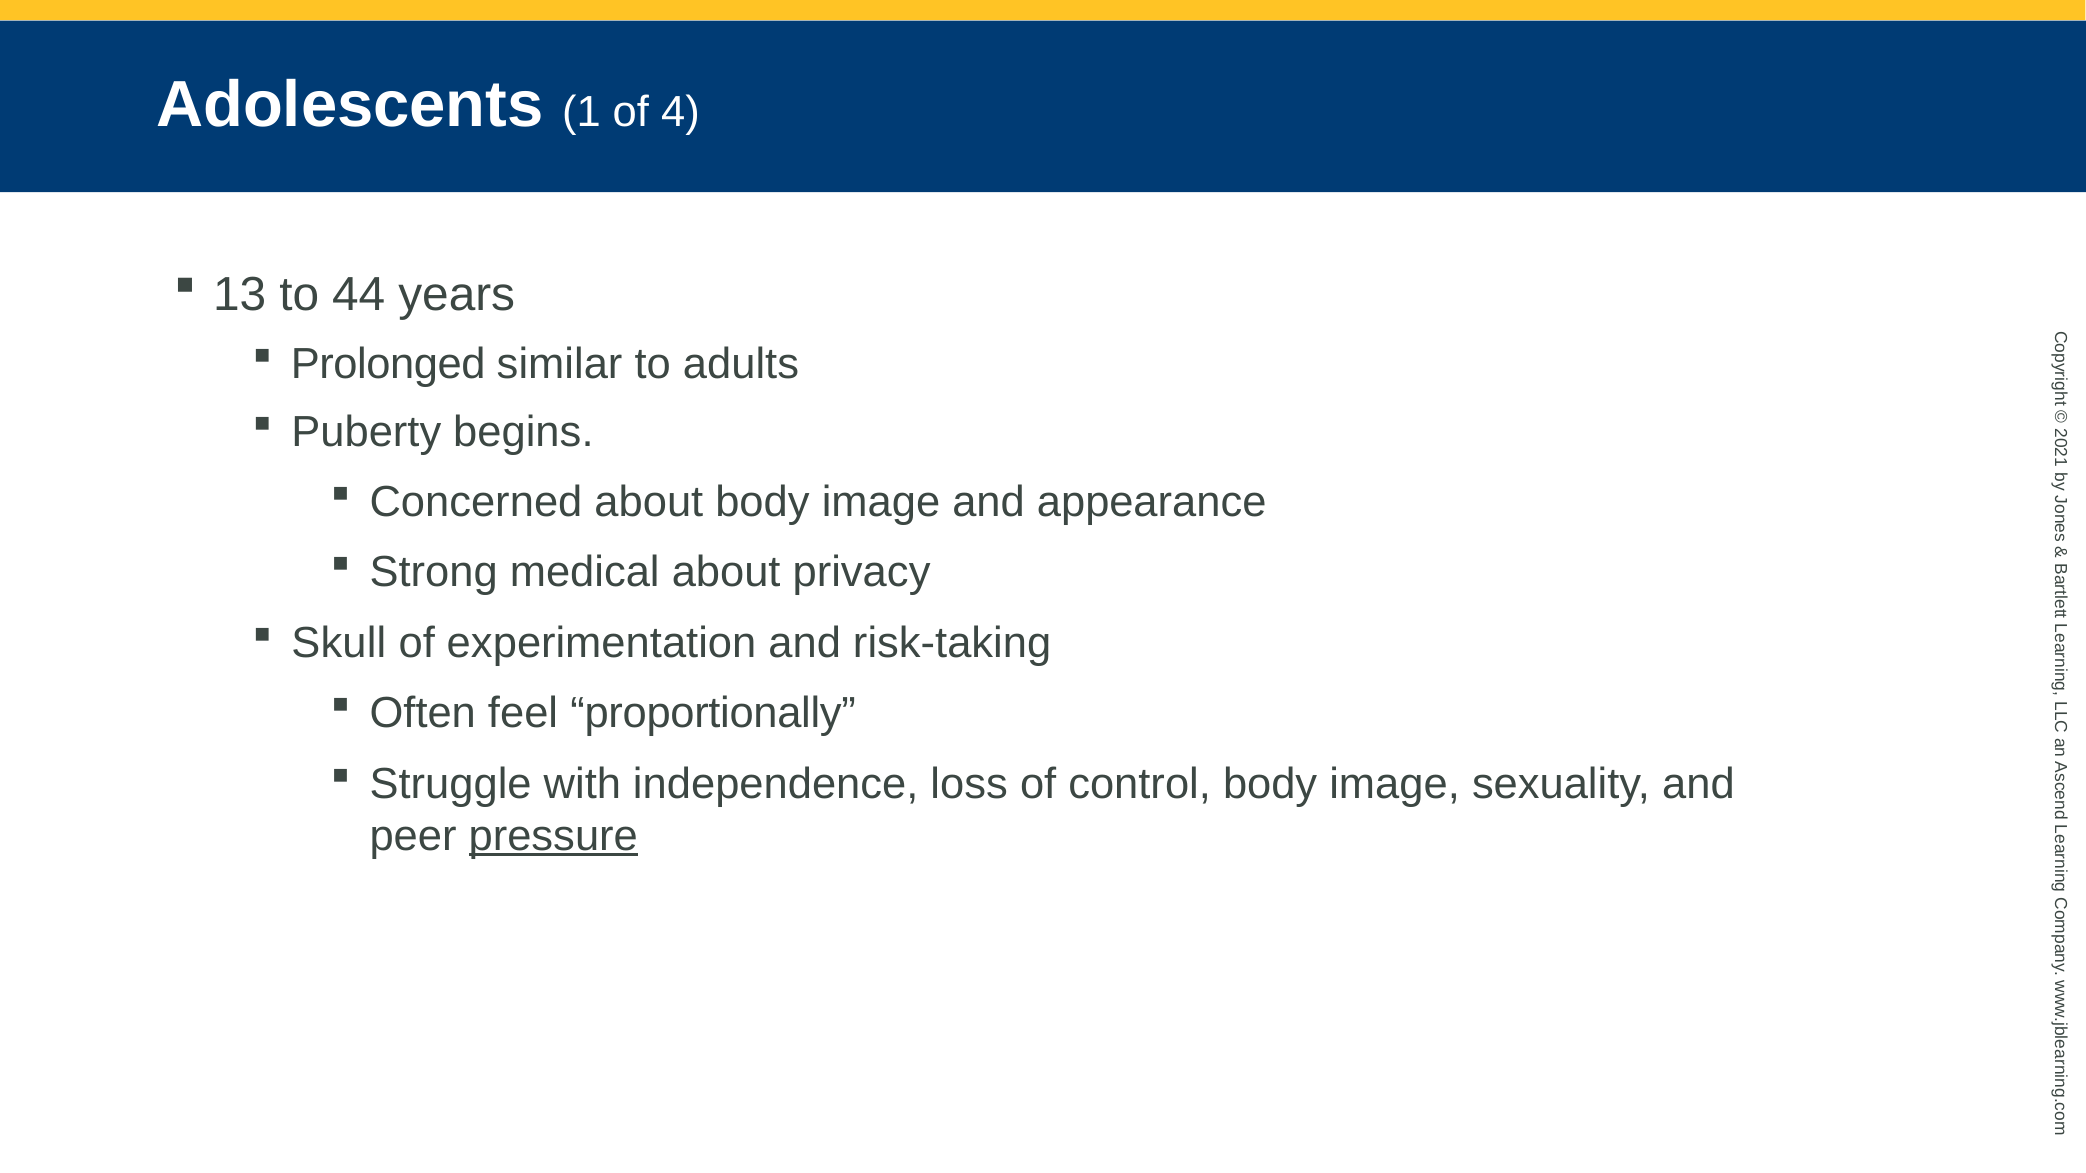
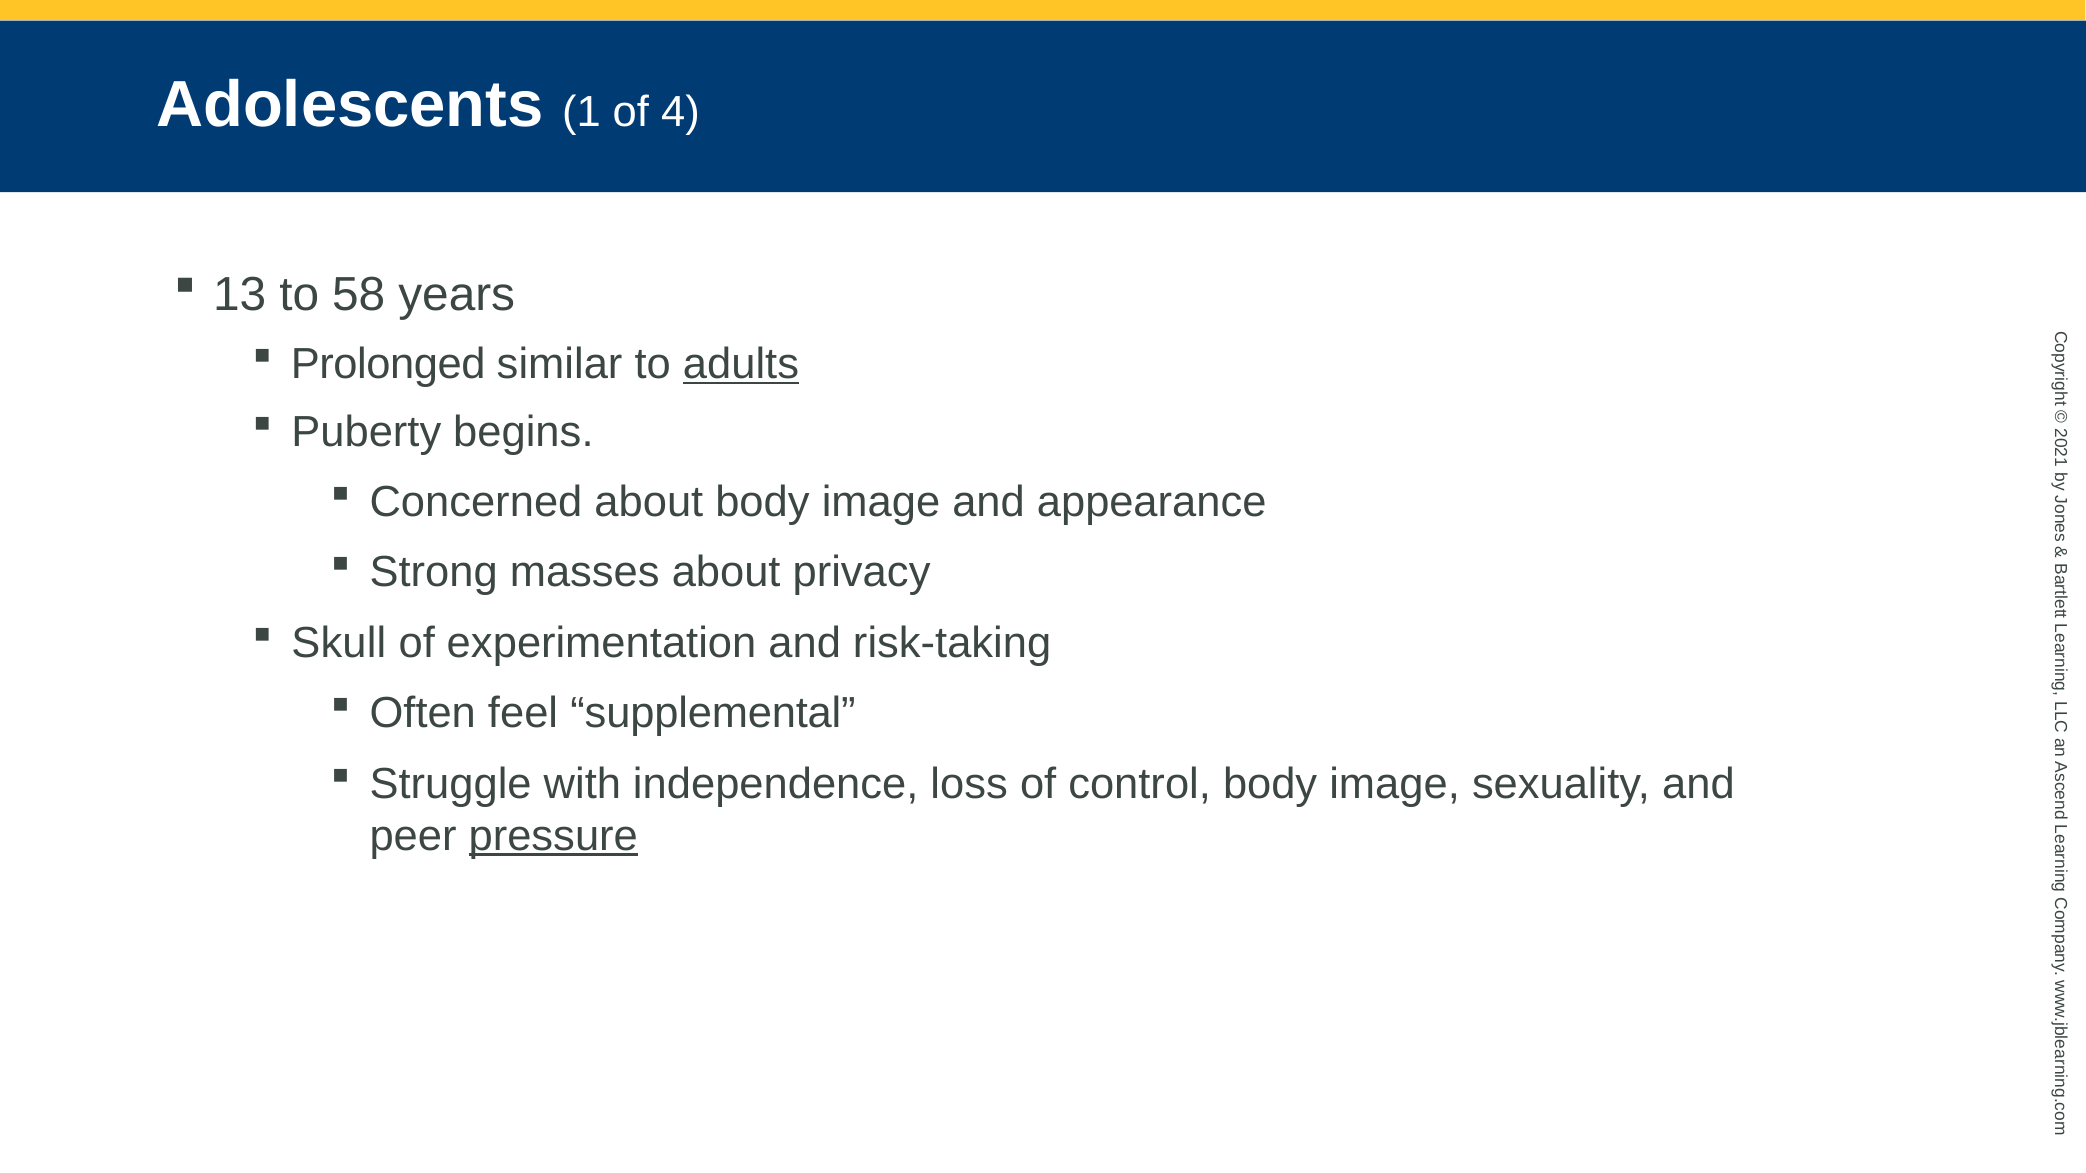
44: 44 -> 58
adults underline: none -> present
medical: medical -> masses
proportionally: proportionally -> supplemental
